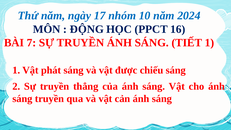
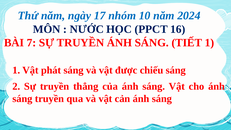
ĐỘNG: ĐỘNG -> NƯỚC
